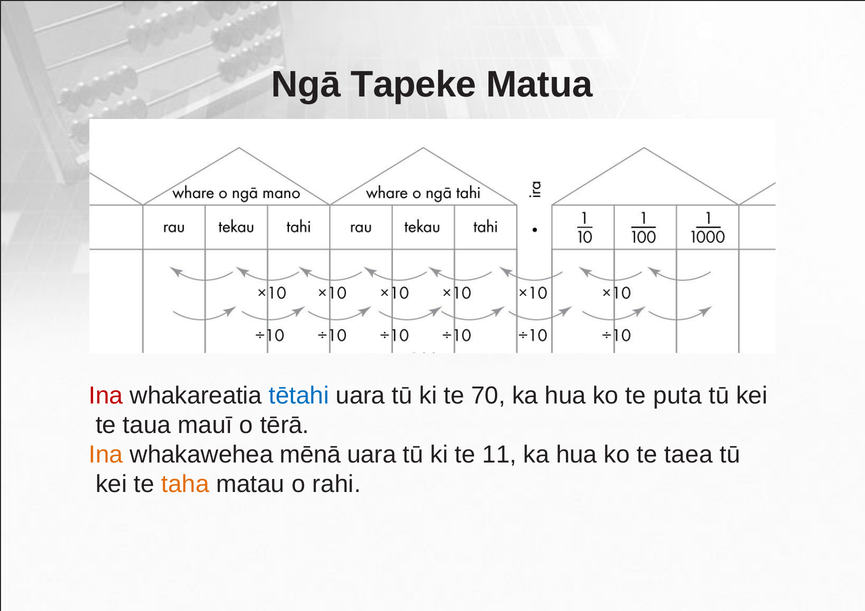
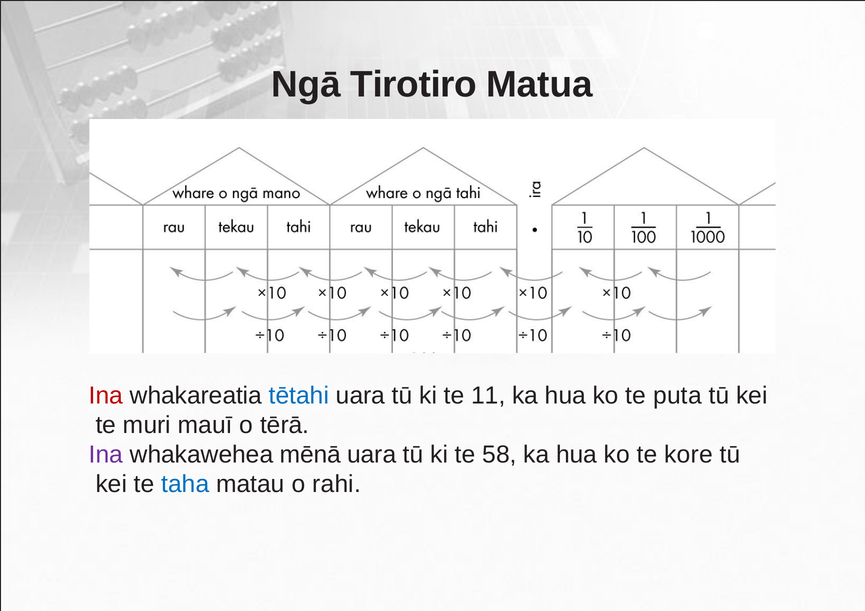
Tapeke: Tapeke -> Tirotiro
70: 70 -> 11
taua: taua -> muri
Ina at (106, 455) colour: orange -> purple
11: 11 -> 58
taea: taea -> kore
taha colour: orange -> blue
